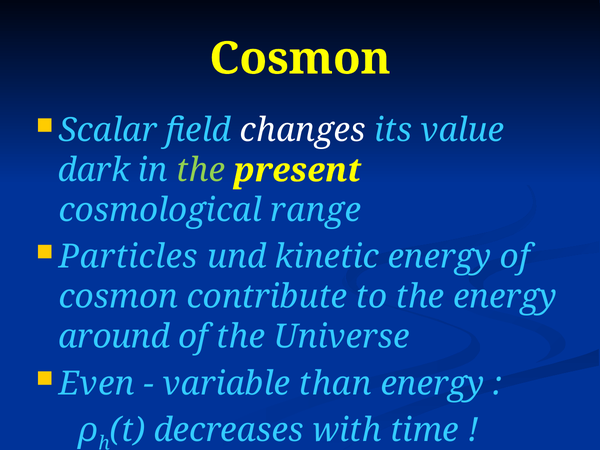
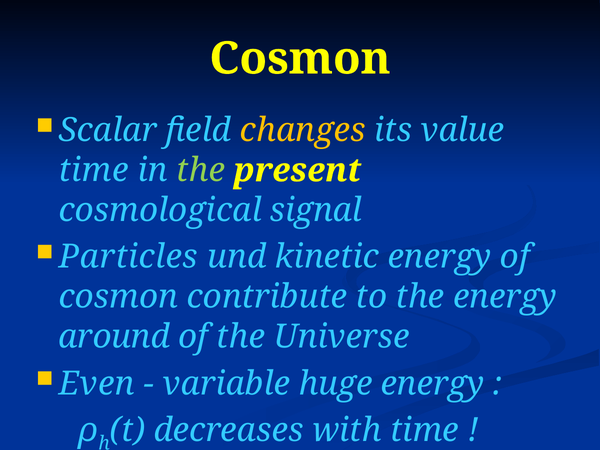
changes colour: white -> yellow
dark at (94, 170): dark -> time
range: range -> signal
than: than -> huge
